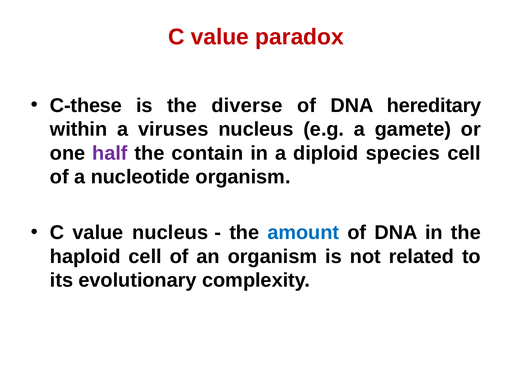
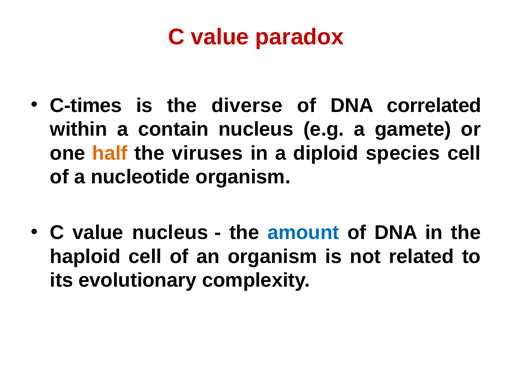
C-these: C-these -> C-times
hereditary: hereditary -> correlated
viruses: viruses -> contain
half colour: purple -> orange
contain: contain -> viruses
